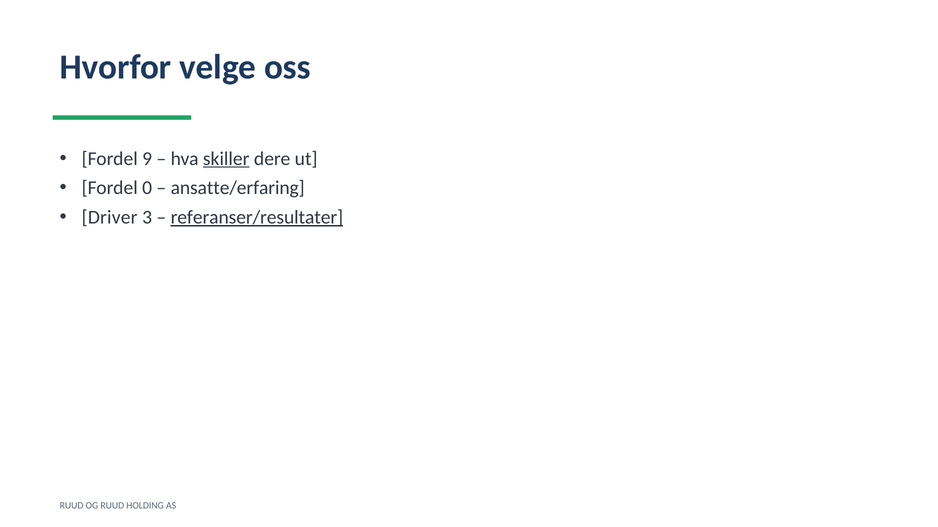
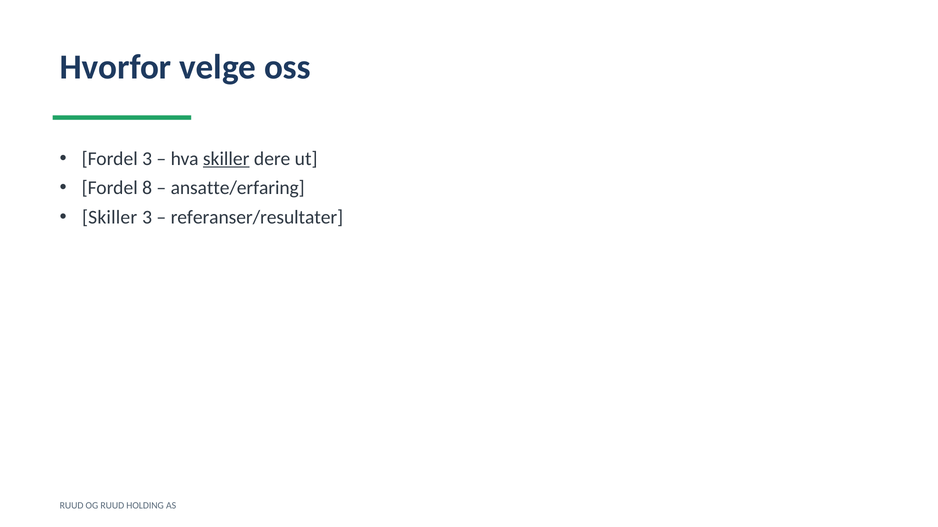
Fordel 9: 9 -> 3
0: 0 -> 8
Driver at (110, 218): Driver -> Skiller
referanser/resultater underline: present -> none
